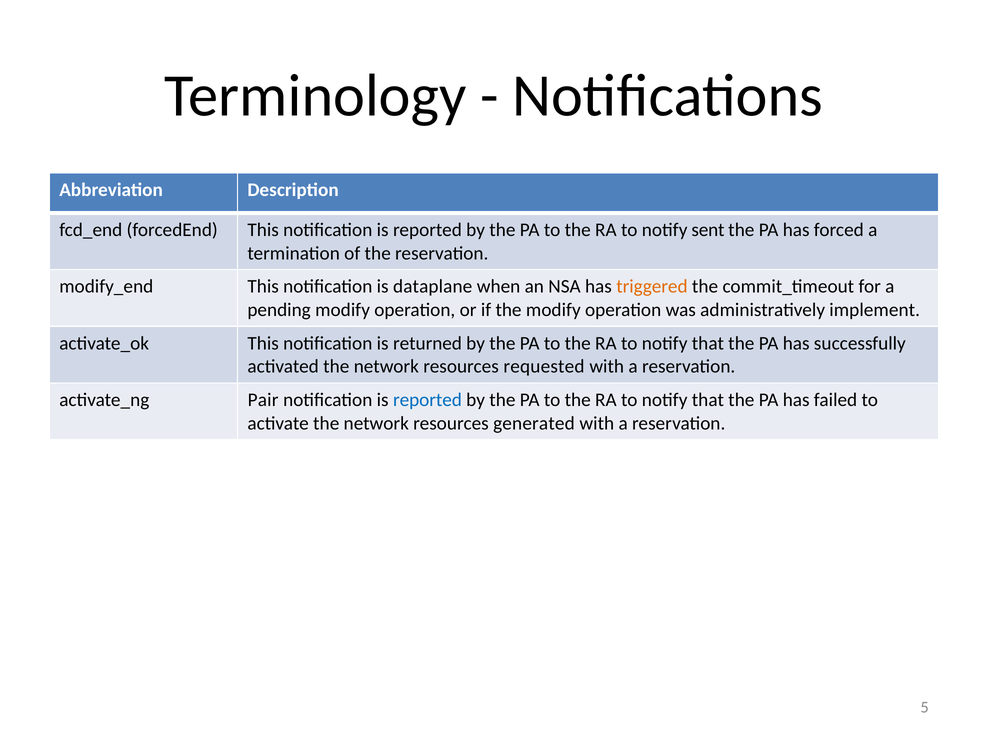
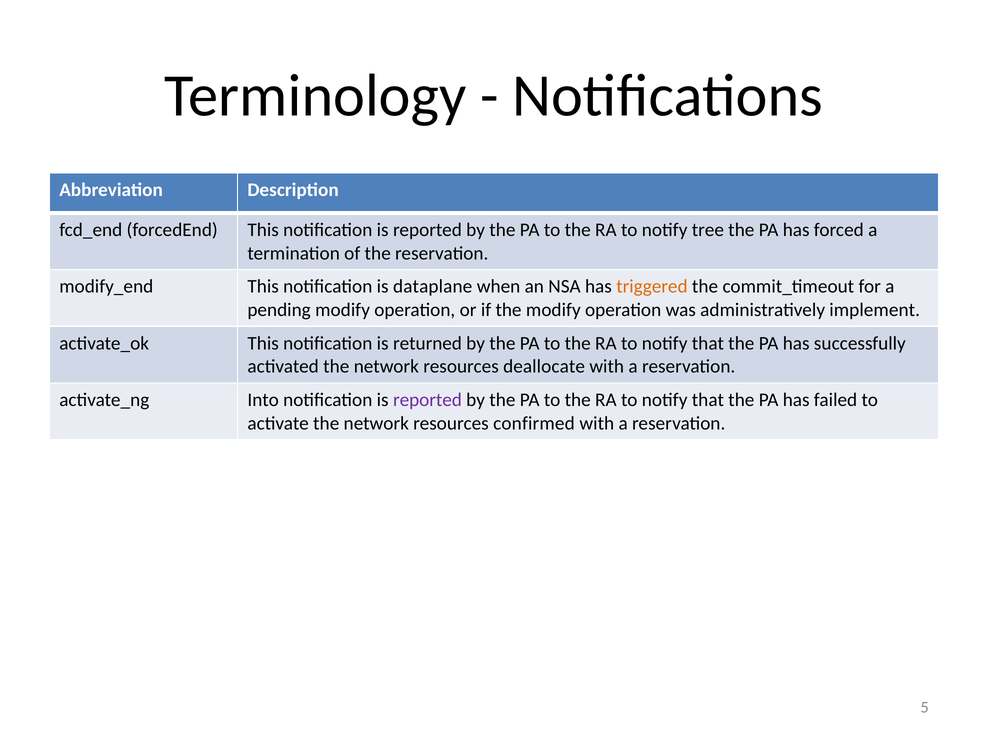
sent: sent -> tree
requested: requested -> deallocate
Pair: Pair -> Into
reported at (427, 400) colour: blue -> purple
generated: generated -> confirmed
